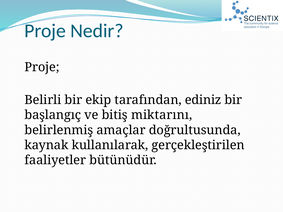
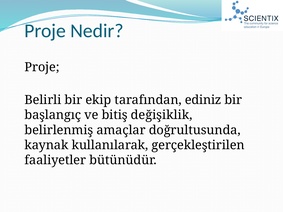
miktarını: miktarını -> değişiklik
